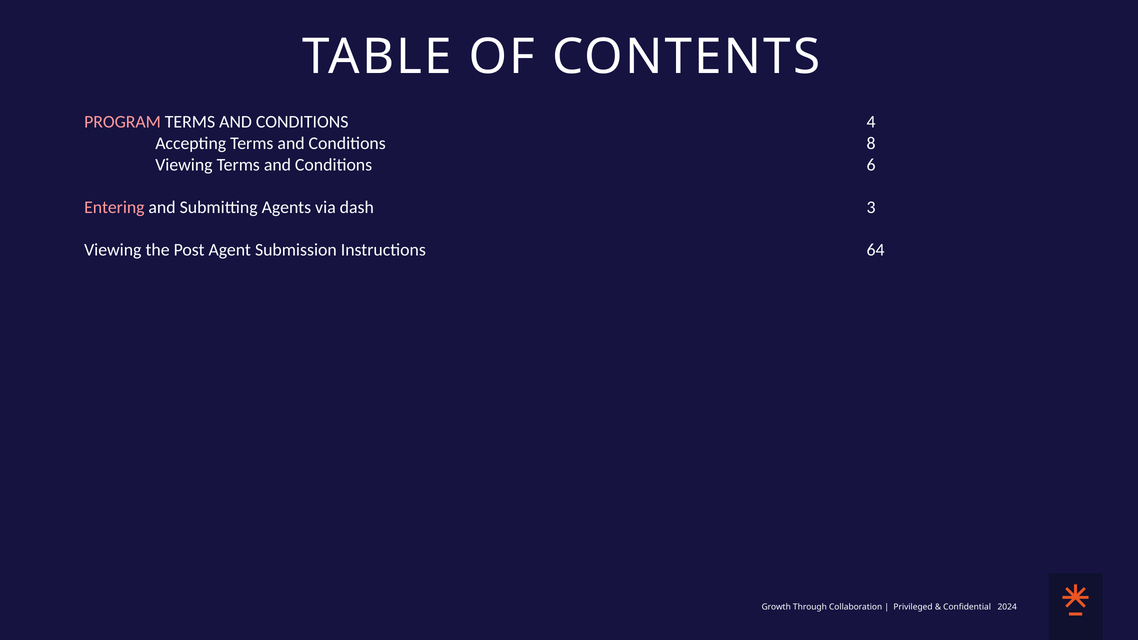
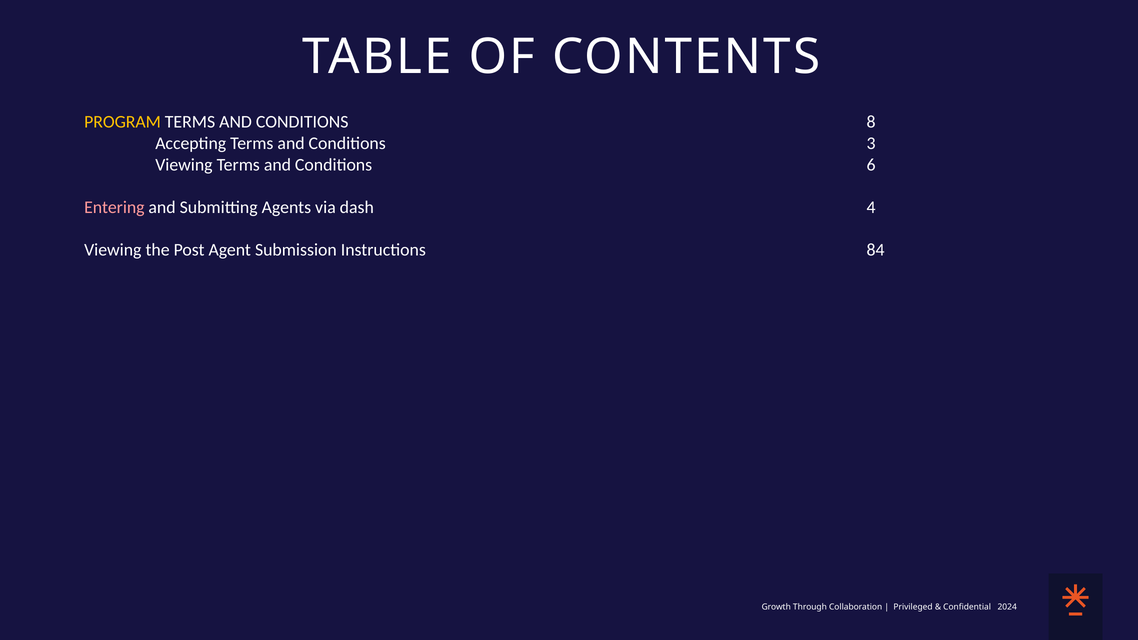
PROGRAM colour: pink -> yellow
4: 4 -> 8
8: 8 -> 3
3: 3 -> 4
64: 64 -> 84
